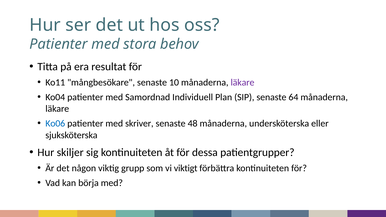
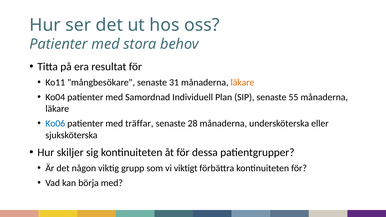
10: 10 -> 31
läkare at (243, 82) colour: purple -> orange
64: 64 -> 55
skriver: skriver -> träffar
48: 48 -> 28
